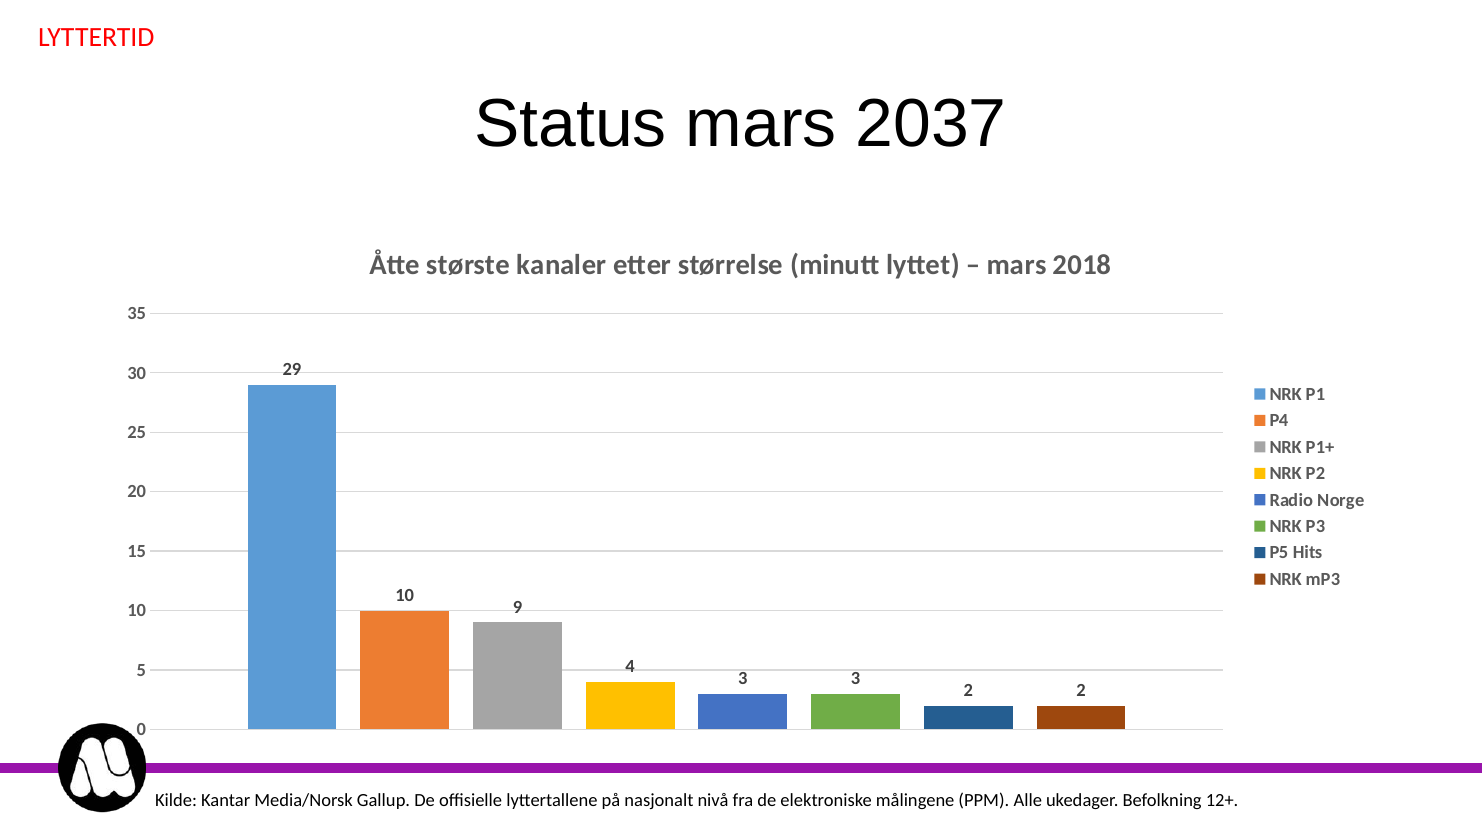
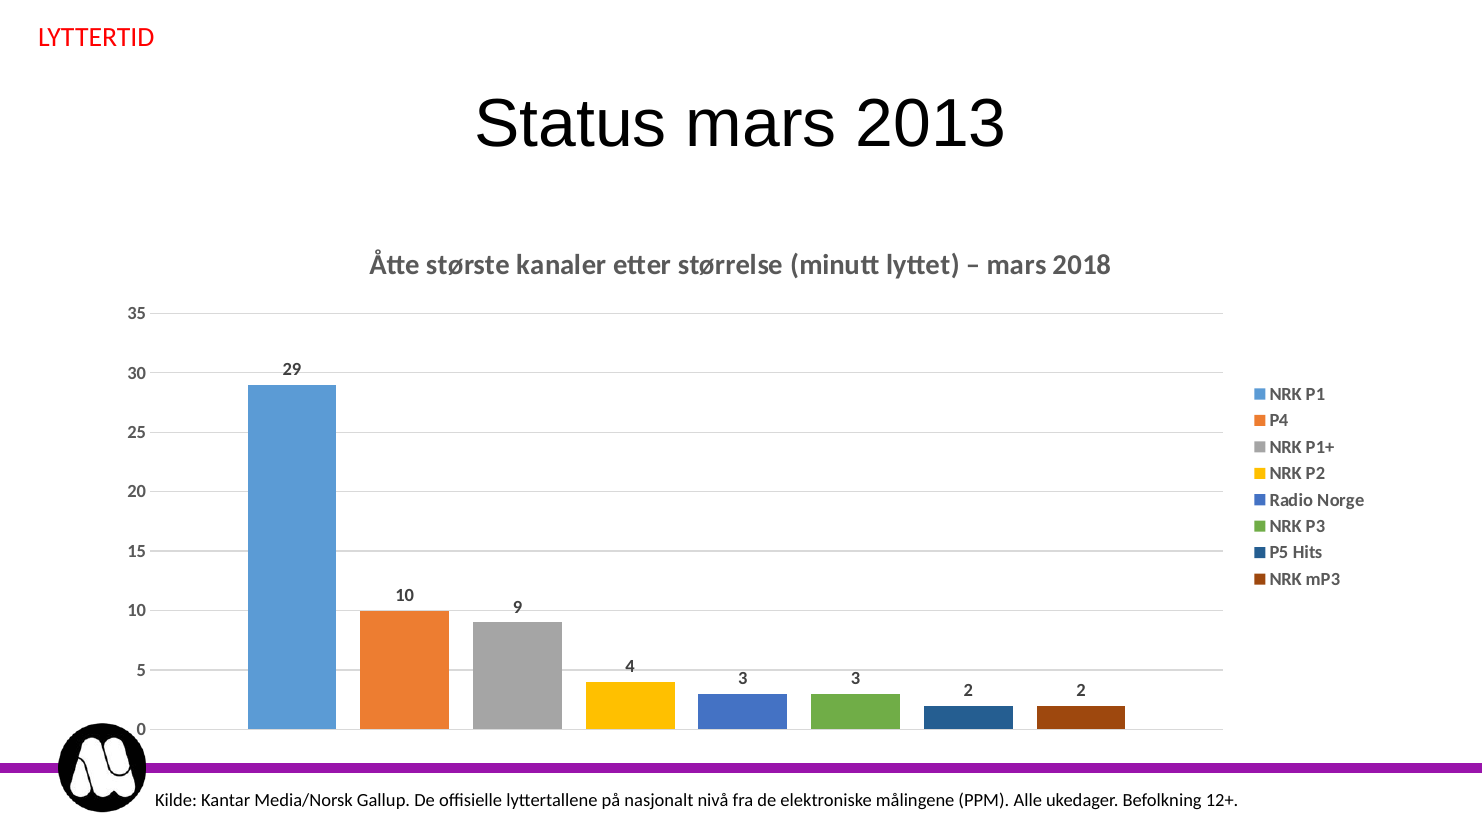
2037: 2037 -> 2013
